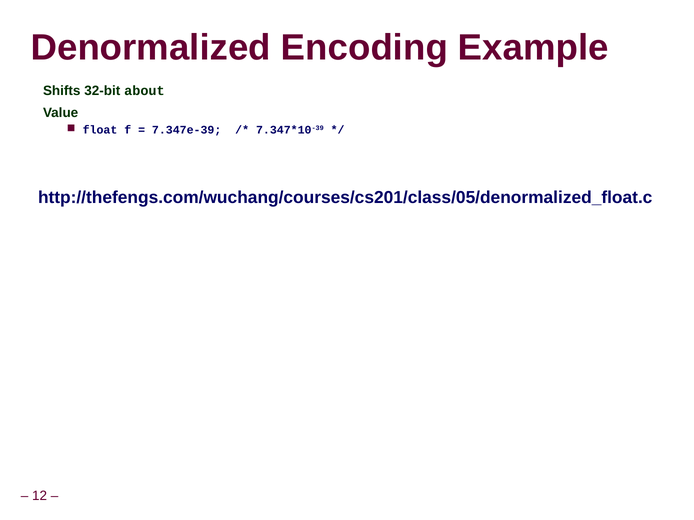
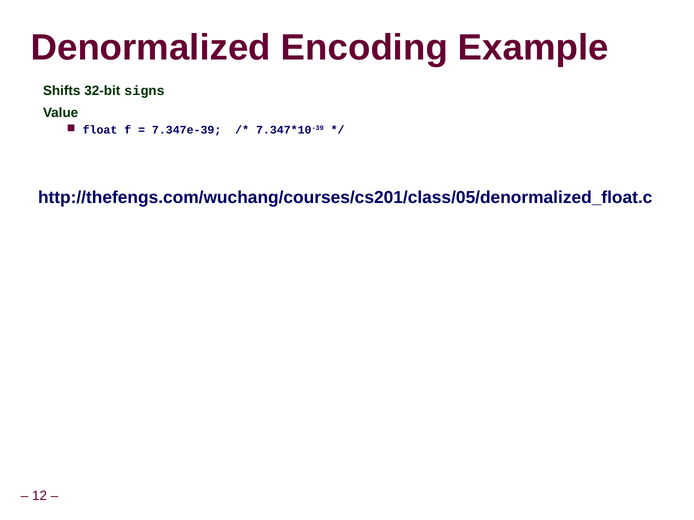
about: about -> signs
